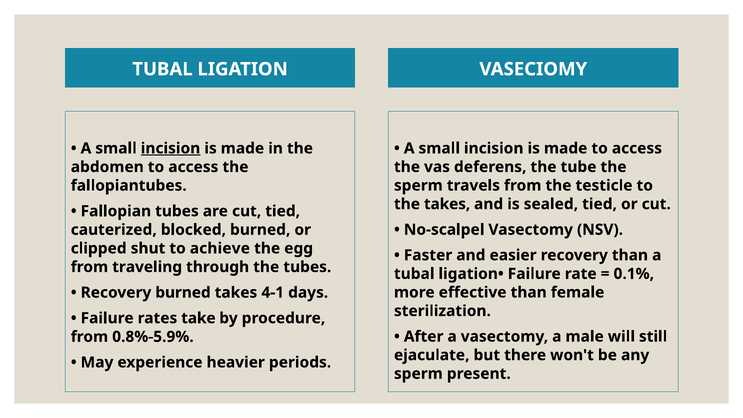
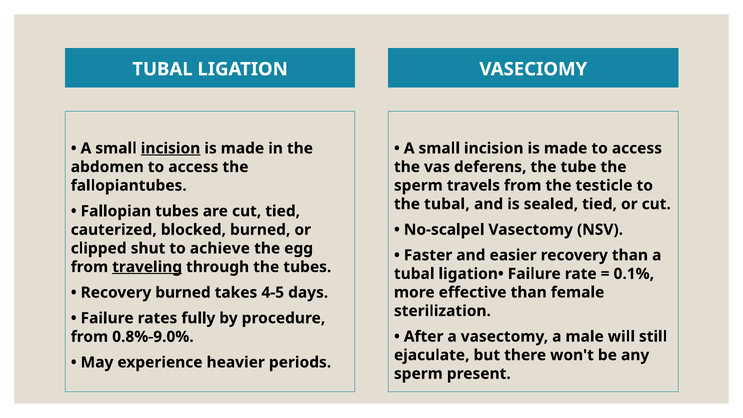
the takes: takes -> tubal
traveling underline: none -> present
4-1: 4-1 -> 4-5
take: take -> fully
0.8%-5.9%: 0.8%-5.9% -> 0.8%-9.0%
